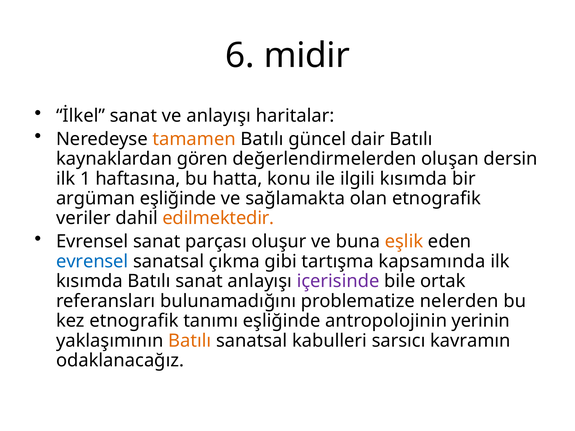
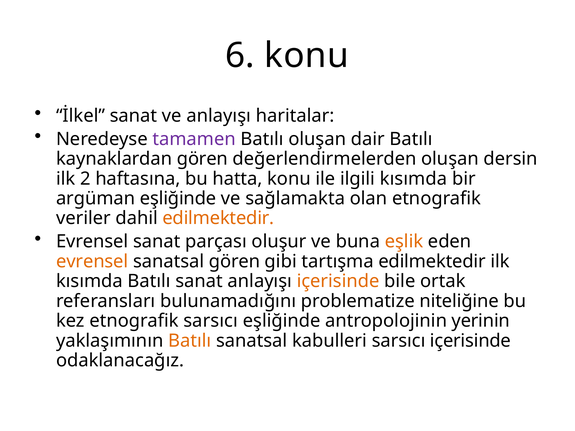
6 midir: midir -> konu
tamamen colour: orange -> purple
Batılı güncel: güncel -> oluşan
1: 1 -> 2
evrensel at (92, 261) colour: blue -> orange
sanatsal çıkma: çıkma -> gören
tartışma kapsamında: kapsamında -> edilmektedir
içerisinde at (338, 281) colour: purple -> orange
nelerden: nelerden -> niteliğine
etnografik tanımı: tanımı -> sarsıcı
sarsıcı kavramın: kavramın -> içerisinde
